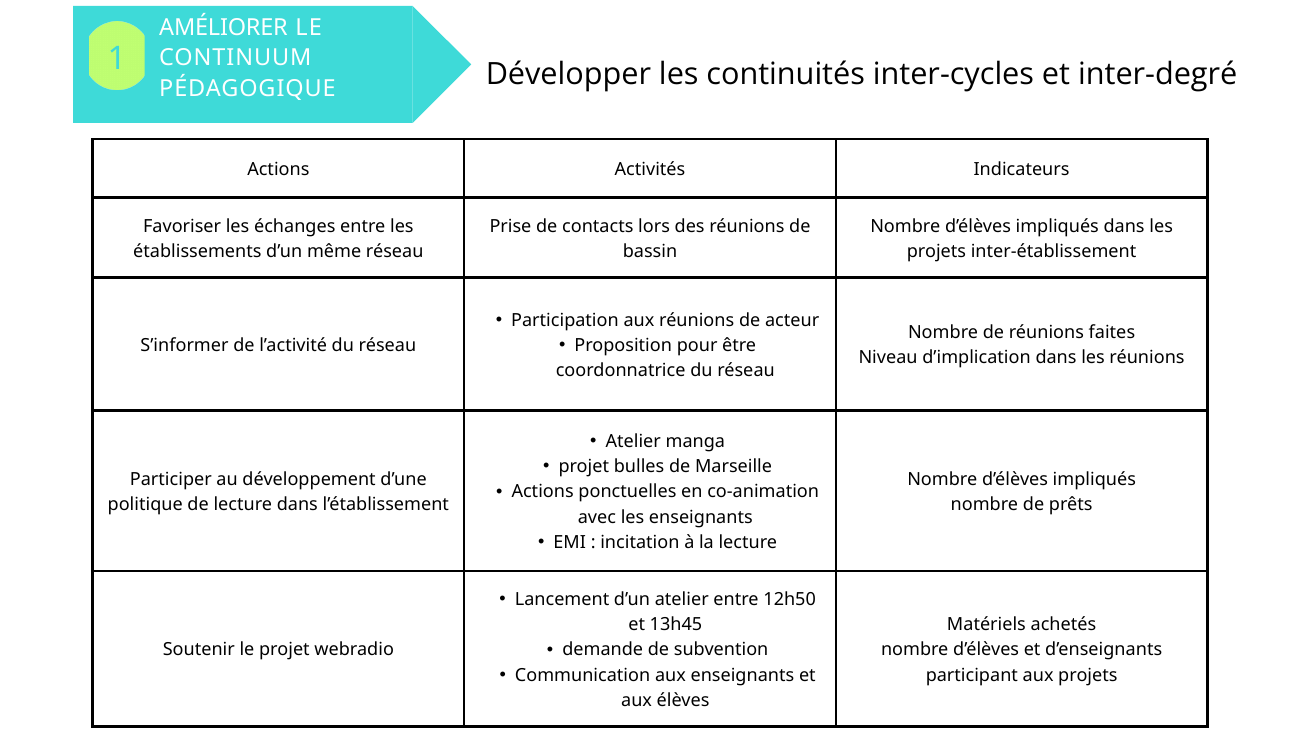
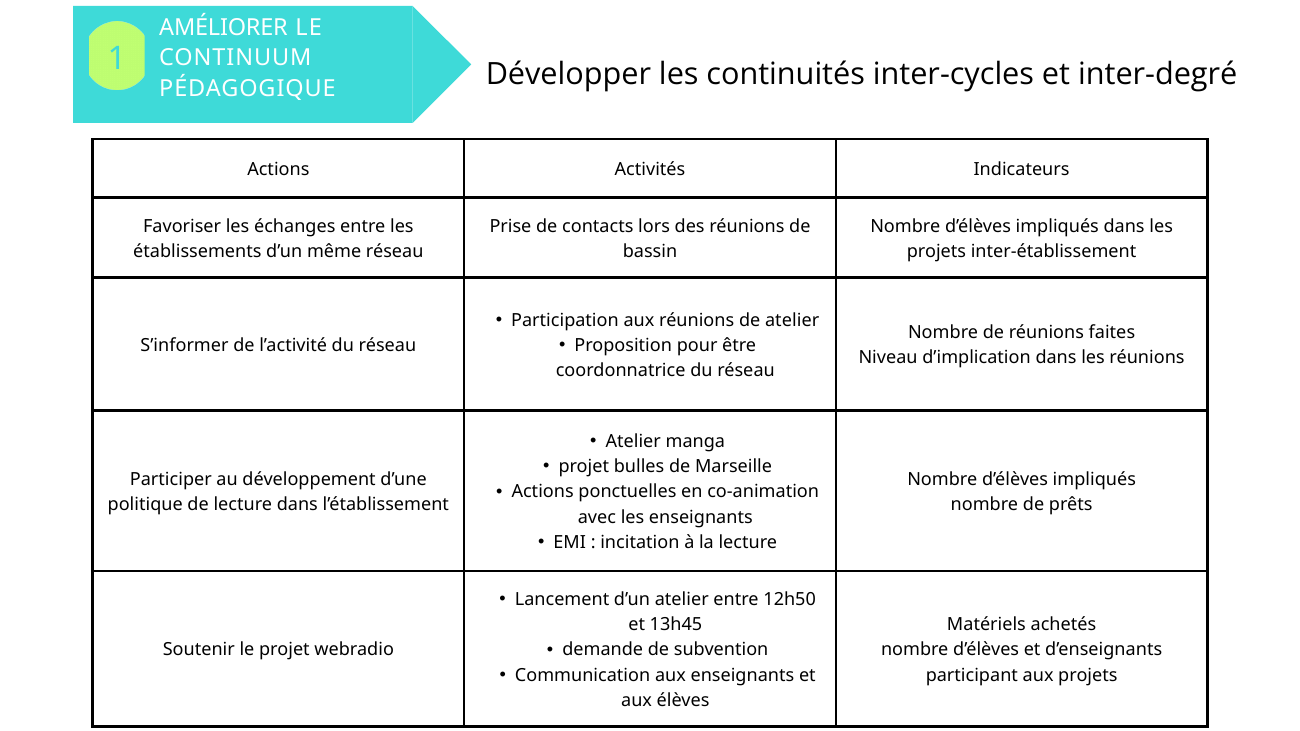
de acteur: acteur -> atelier
